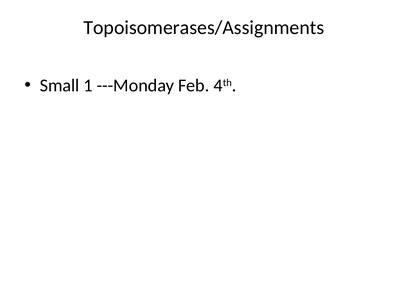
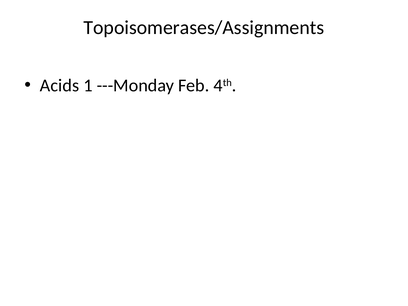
Small: Small -> Acids
